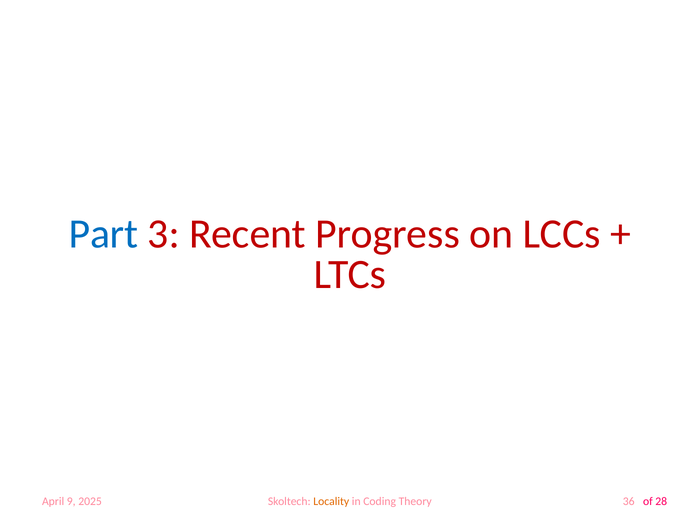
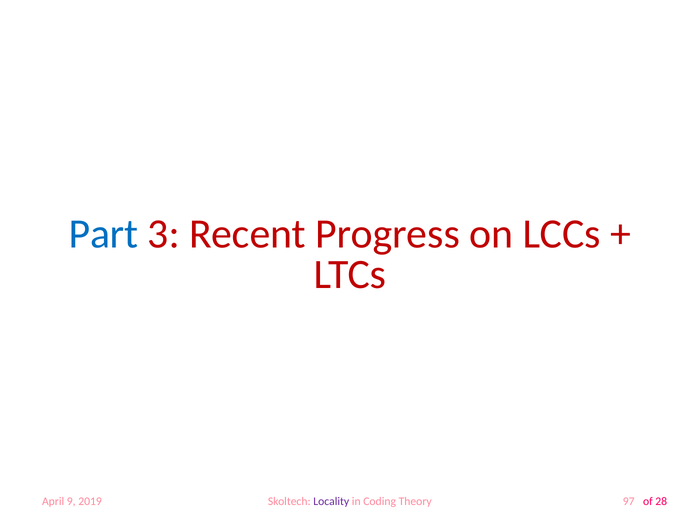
Locality colour: orange -> purple
36: 36 -> 97
2025: 2025 -> 2019
